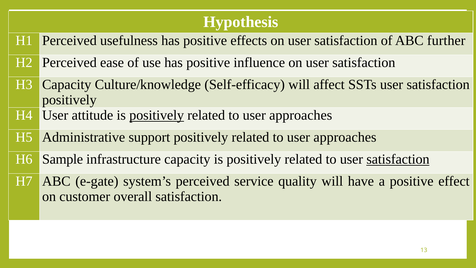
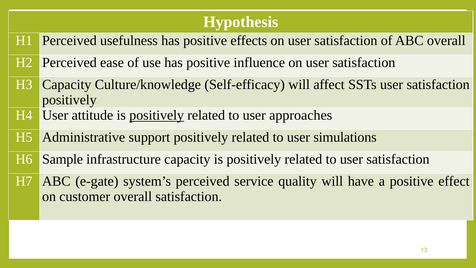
ABC further: further -> overall
approaches at (345, 137): approaches -> simulations
satisfaction at (398, 159) underline: present -> none
